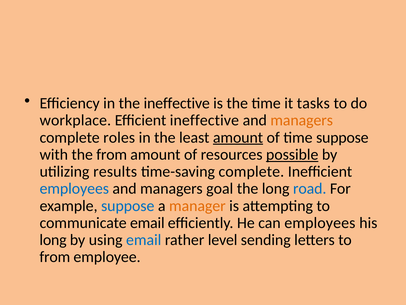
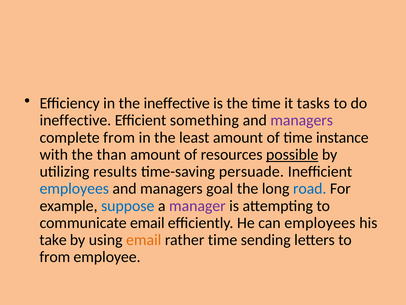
workplace at (75, 120): workplace -> ineffective
Efficient ineffective: ineffective -> something
managers at (302, 120) colour: orange -> purple
complete roles: roles -> from
amount at (238, 137) underline: present -> none
time suppose: suppose -> instance
the from: from -> than
time-saving complete: complete -> persuade
manager colour: orange -> purple
long at (53, 240): long -> take
email at (144, 240) colour: blue -> orange
rather level: level -> time
